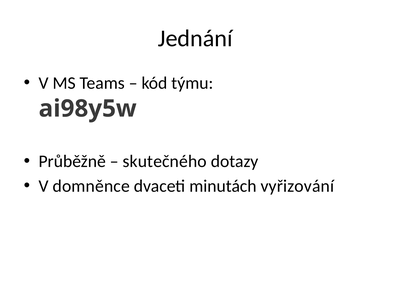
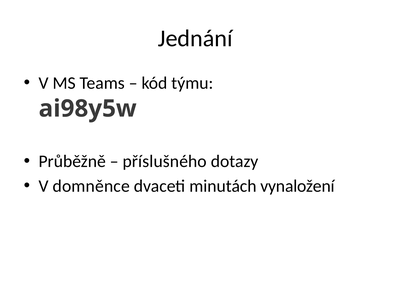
skutečného: skutečného -> příslušného
vyřizování: vyřizování -> vynaložení
